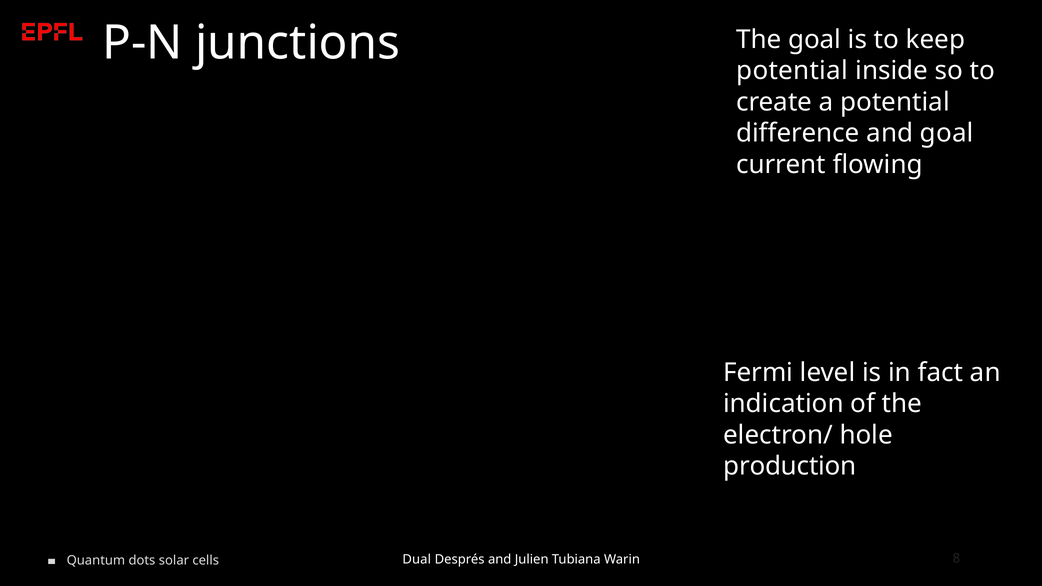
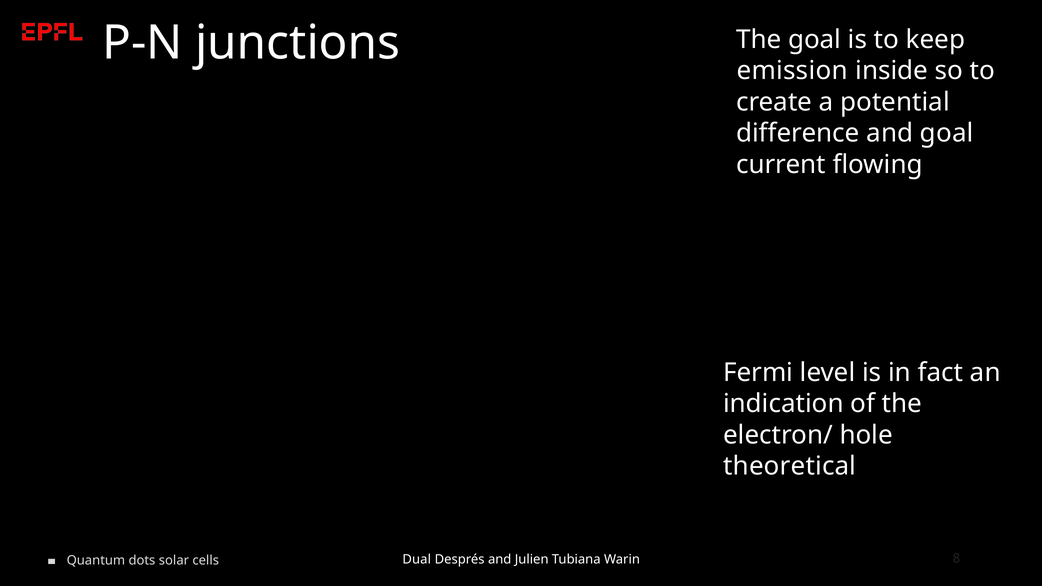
potential at (792, 71): potential -> emission
production: production -> theoretical
